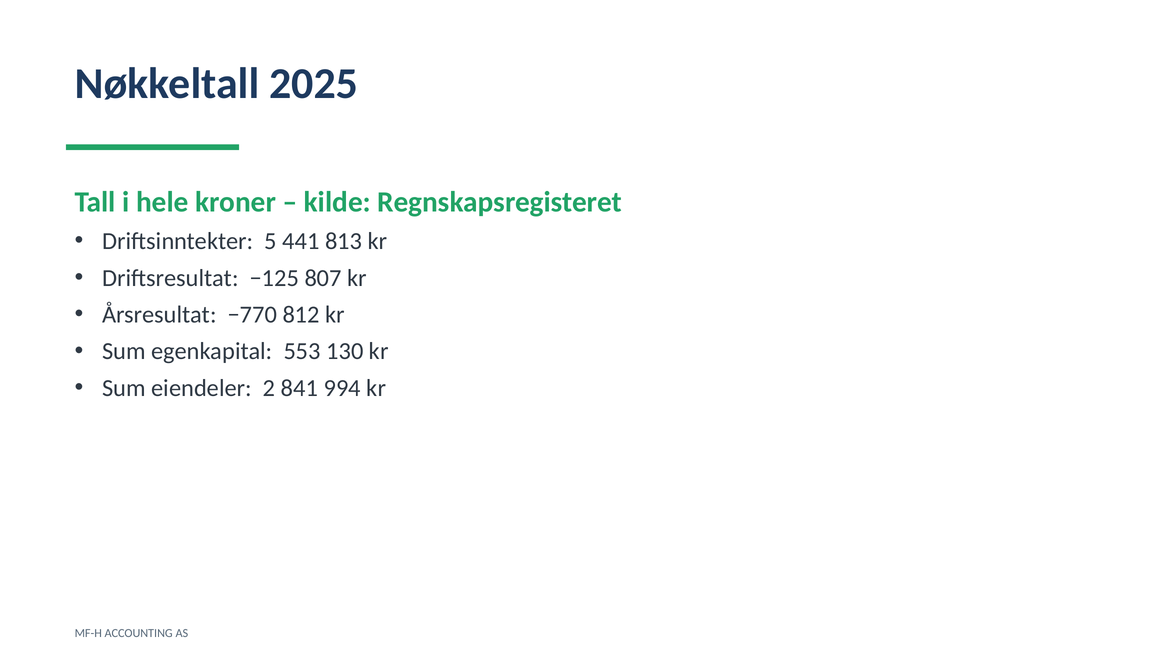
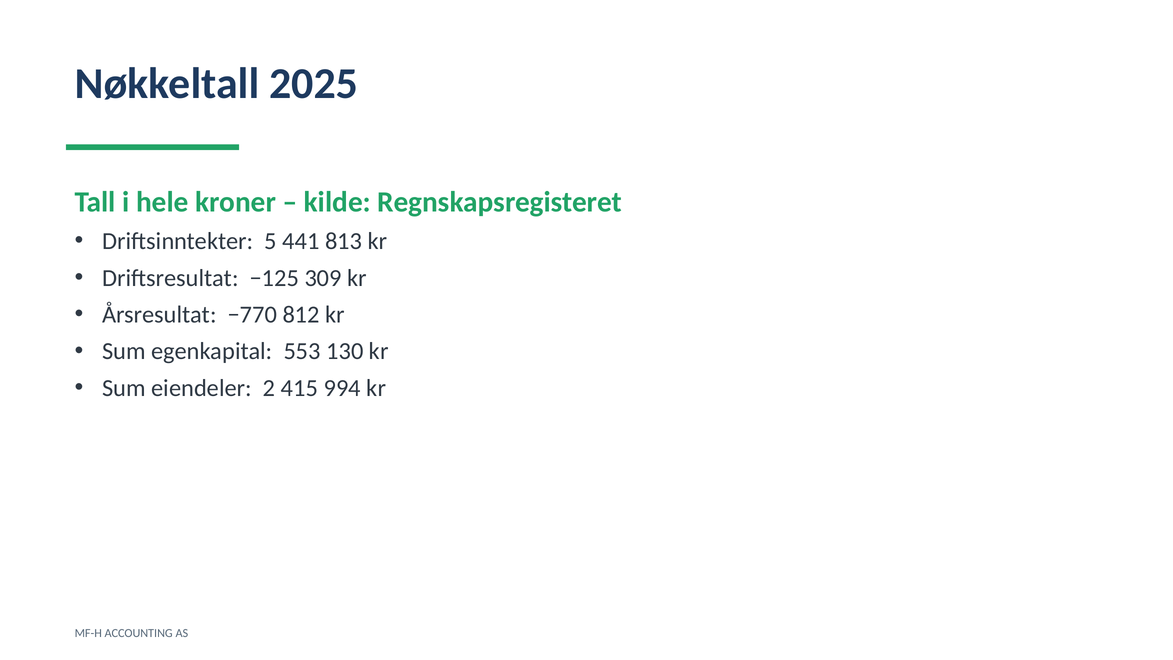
807: 807 -> 309
841: 841 -> 415
